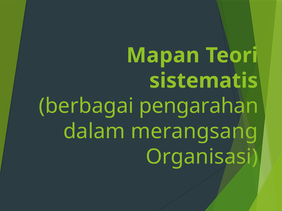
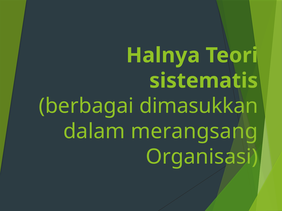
Mapan: Mapan -> Halnya
pengarahan: pengarahan -> dimasukkan
